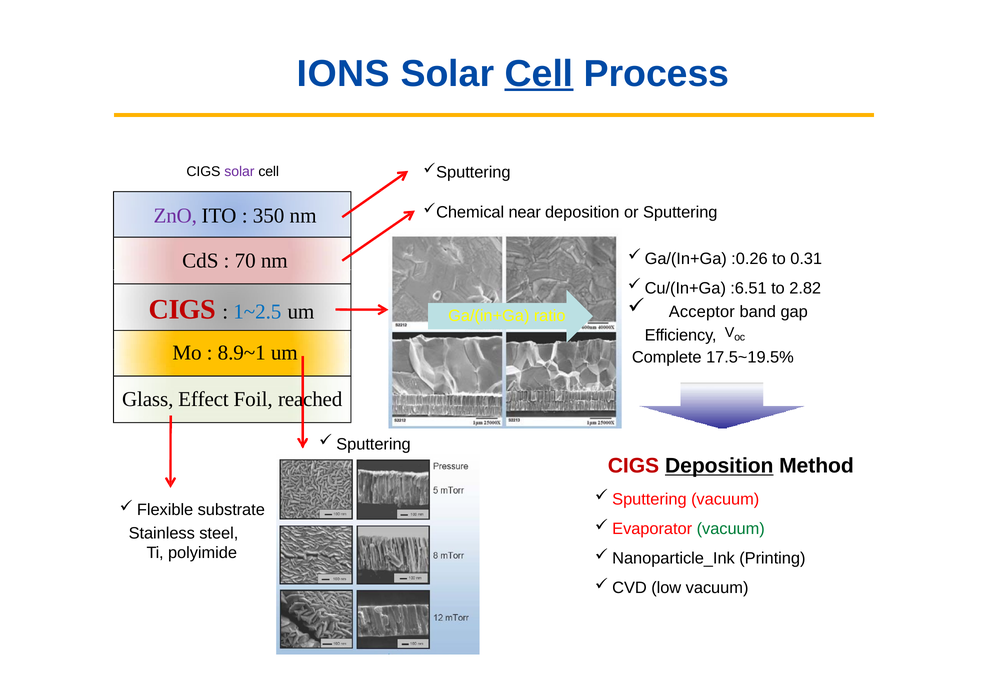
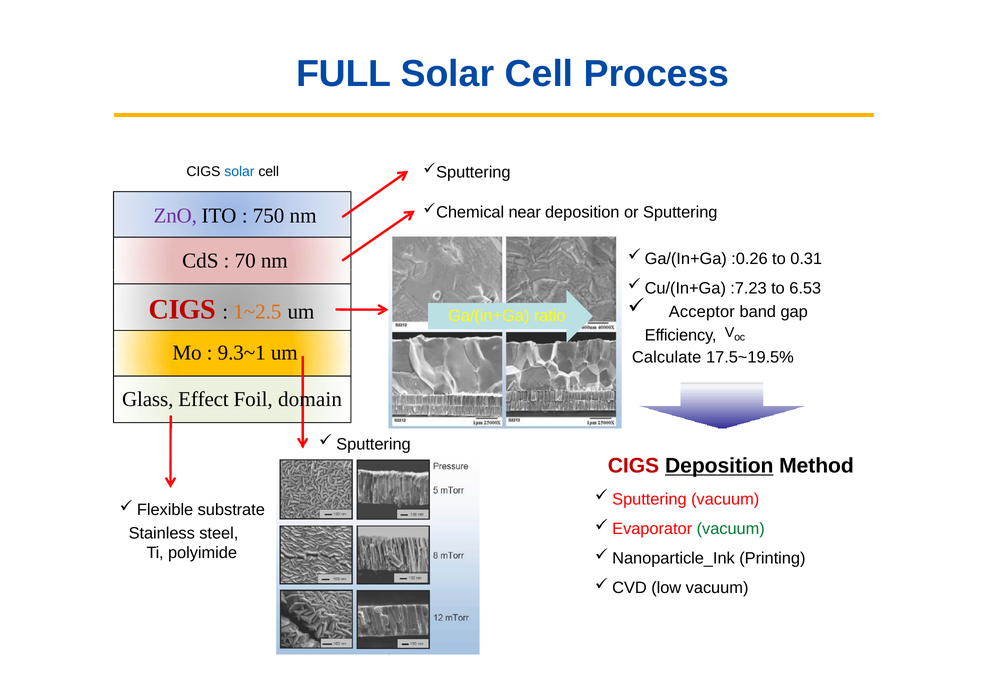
IONS: IONS -> FULL
Cell at (539, 74) underline: present -> none
solar at (239, 172) colour: purple -> blue
350: 350 -> 750
:6.51: :6.51 -> :7.23
2.82: 2.82 -> 6.53
1~2.5 colour: blue -> orange
8.9~1: 8.9~1 -> 9.3~1
Complete: Complete -> Calculate
reached: reached -> domain
